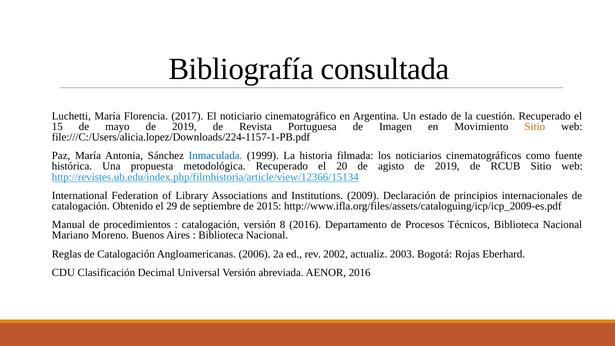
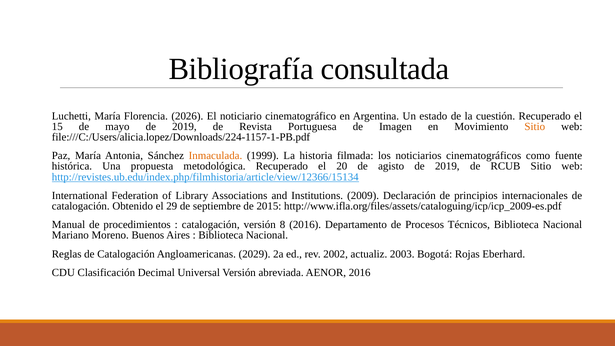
2017: 2017 -> 2026
Inmaculada colour: blue -> orange
2006: 2006 -> 2029
